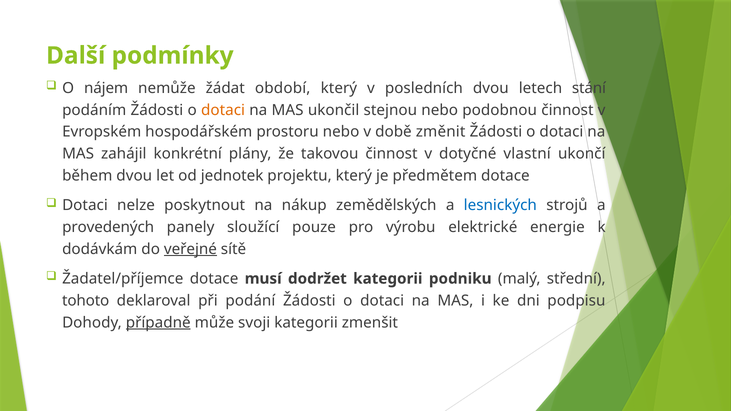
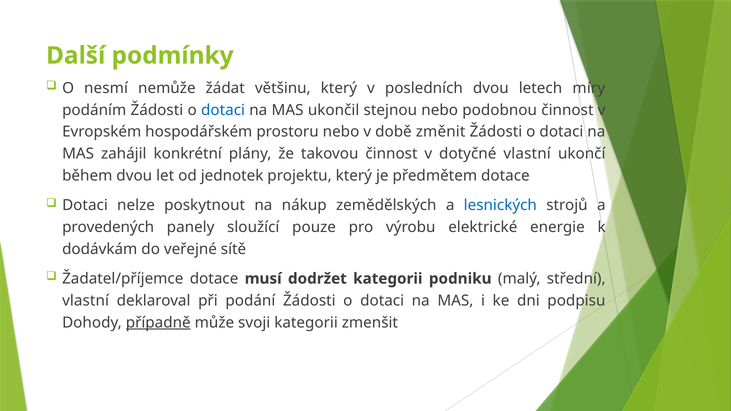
nájem: nájem -> nesmí
období: období -> většinu
stání: stání -> míry
dotaci at (223, 110) colour: orange -> blue
veřejné underline: present -> none
tohoto at (86, 301): tohoto -> vlastní
